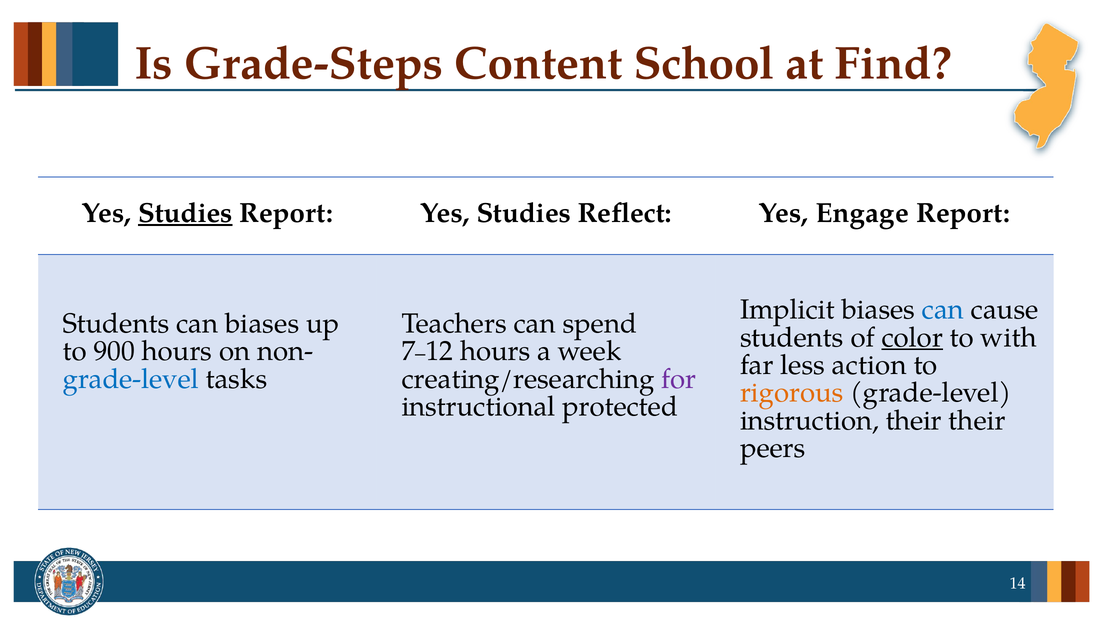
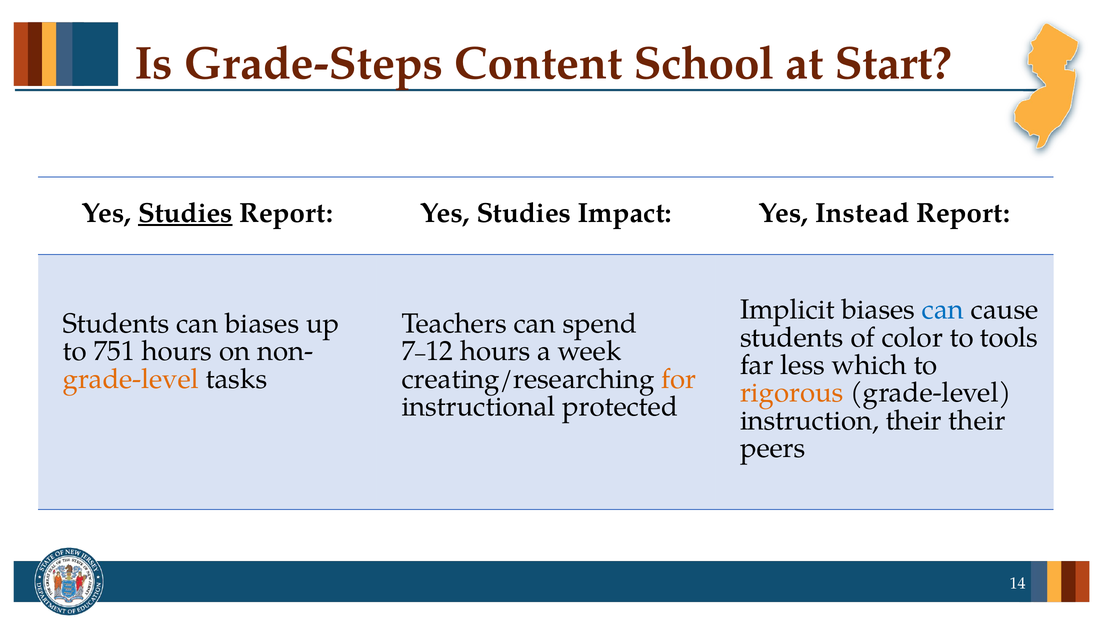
Find: Find -> Start
Reflect: Reflect -> Impact
Engage: Engage -> Instead
color underline: present -> none
with: with -> tools
900: 900 -> 751
action: action -> which
grade-level at (131, 379) colour: blue -> orange
for colour: purple -> orange
